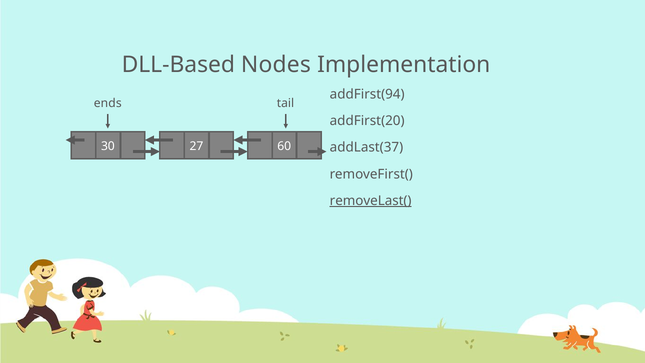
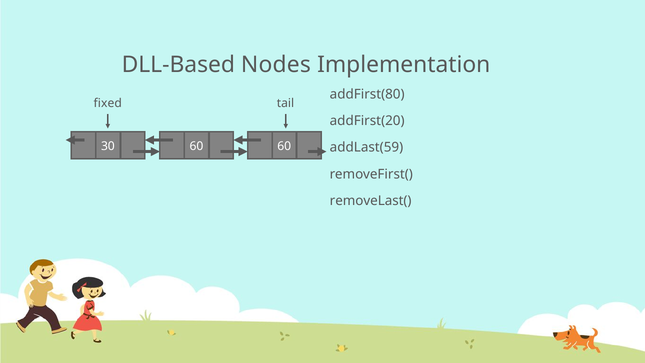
addFirst(94: addFirst(94 -> addFirst(80
ends: ends -> fixed
30 27: 27 -> 60
addLast(37: addLast(37 -> addLast(59
removeLast( underline: present -> none
